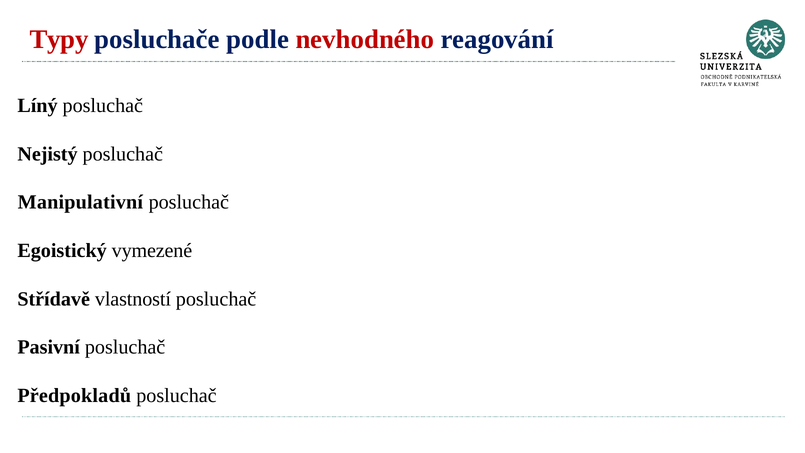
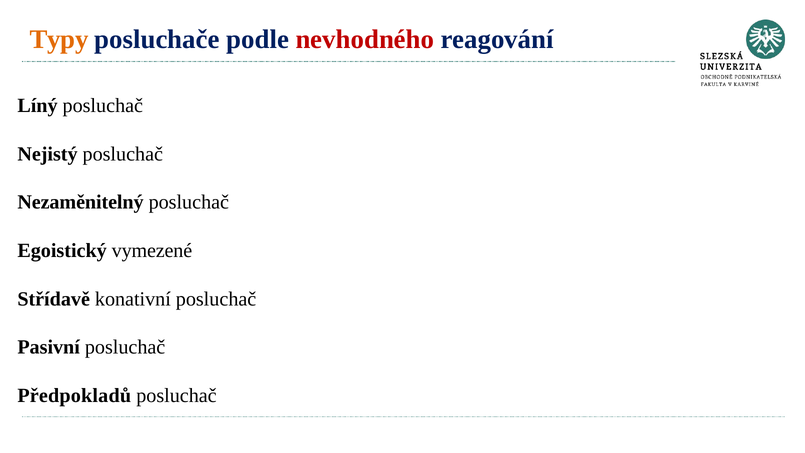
Typy colour: red -> orange
Manipulativní: Manipulativní -> Nezaměnitelný
vlastností: vlastností -> konativní
